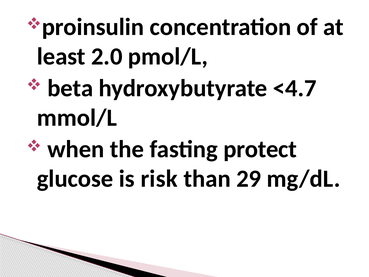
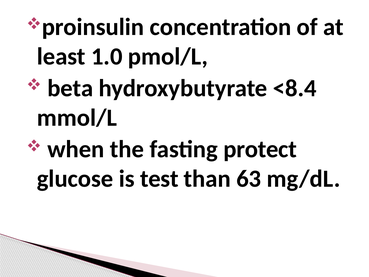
2.0: 2.0 -> 1.0
<4.7: <4.7 -> <8.4
risk: risk -> test
29: 29 -> 63
